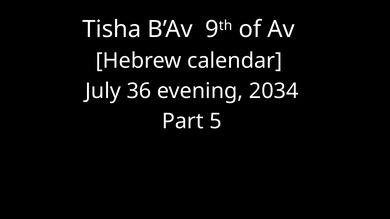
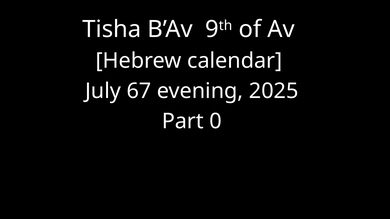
36: 36 -> 67
2034: 2034 -> 2025
5: 5 -> 0
